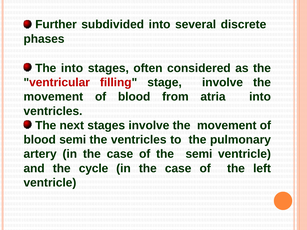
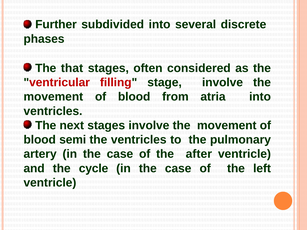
The into: into -> that
the semi: semi -> after
